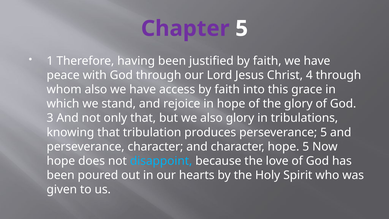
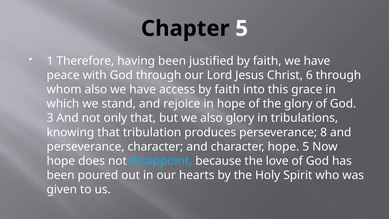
Chapter colour: purple -> black
4: 4 -> 6
perseverance 5: 5 -> 8
